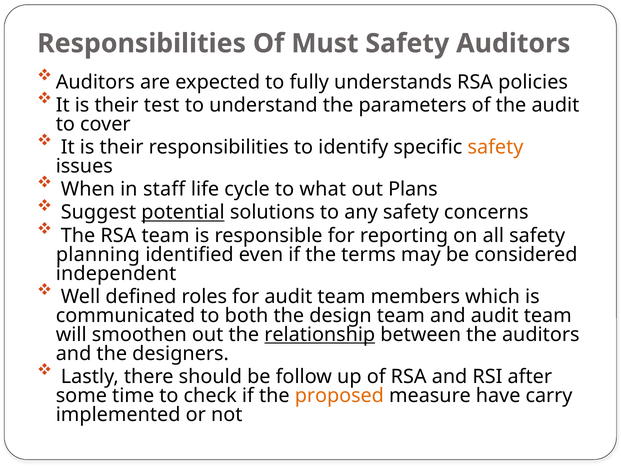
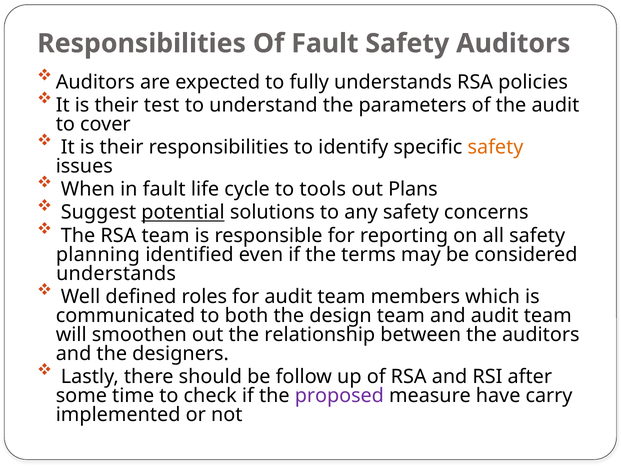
Of Must: Must -> Fault
in staff: staff -> fault
what: what -> tools
independent at (116, 273): independent -> understands
relationship underline: present -> none
proposed colour: orange -> purple
